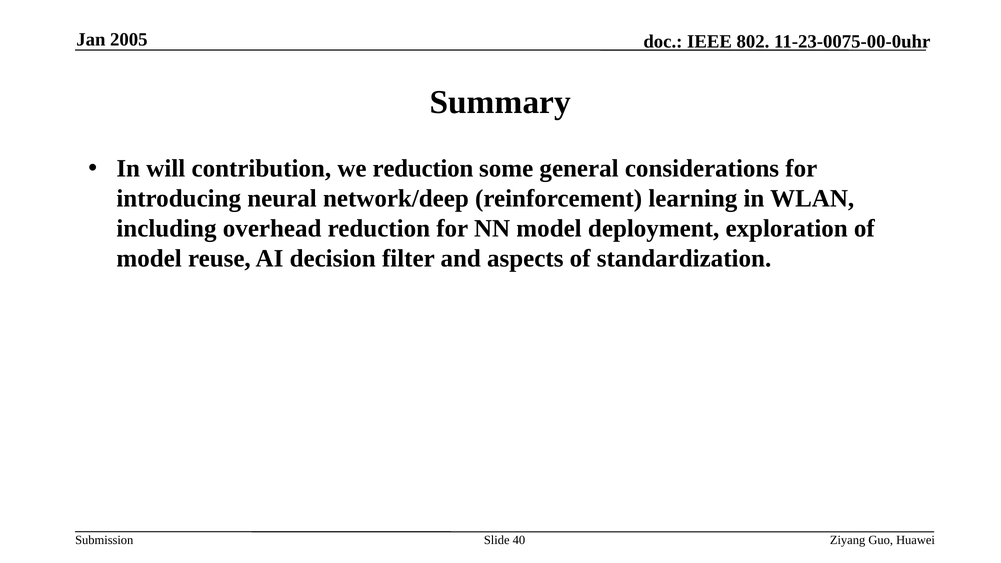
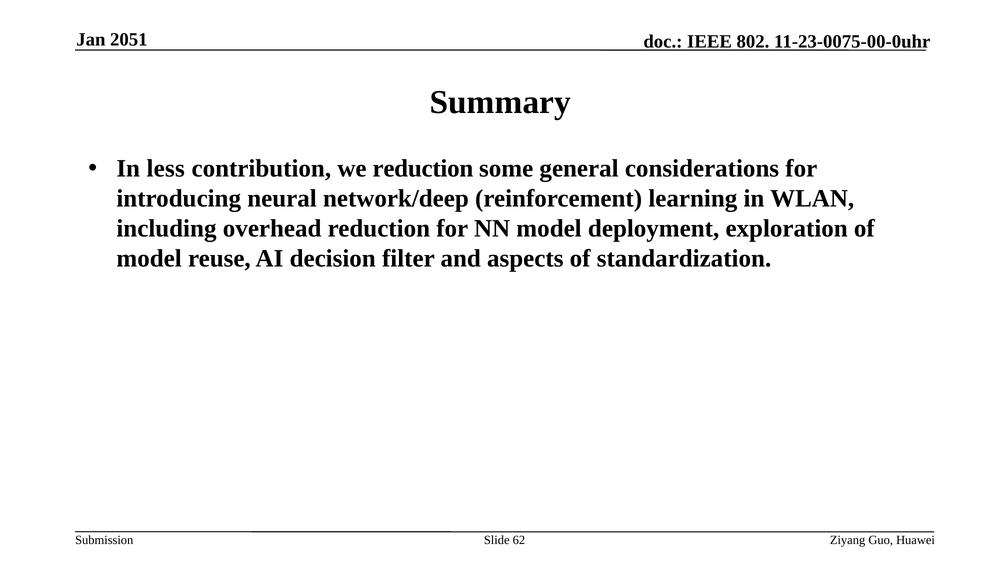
2005: 2005 -> 2051
will: will -> less
40: 40 -> 62
